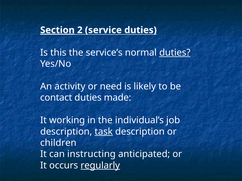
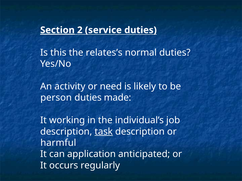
service’s: service’s -> relates’s
duties at (175, 53) underline: present -> none
contact: contact -> person
children: children -> harmful
instructing: instructing -> application
regularly underline: present -> none
